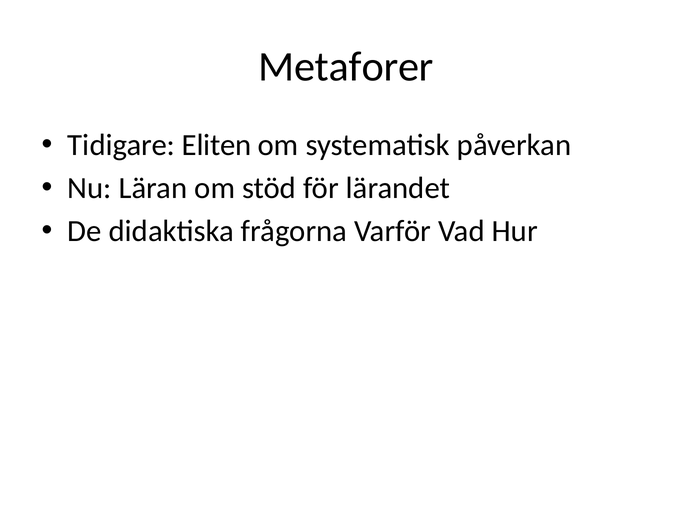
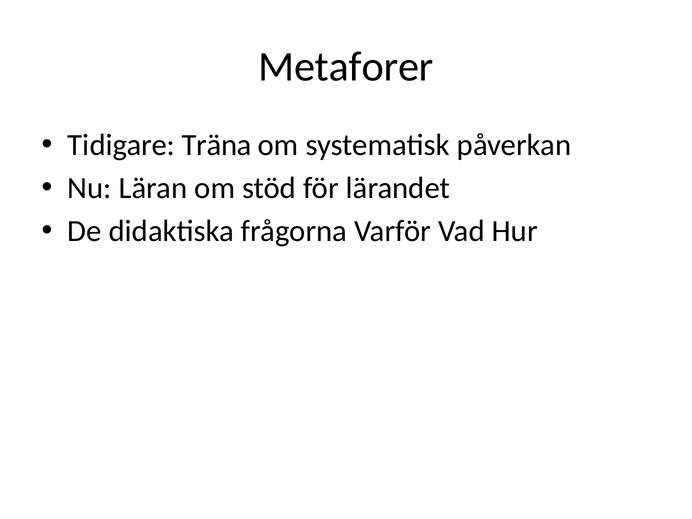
Eliten: Eliten -> Träna
